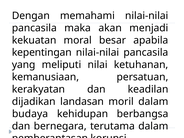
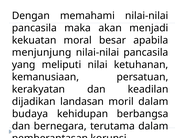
kepentingan: kepentingan -> menjunjung
